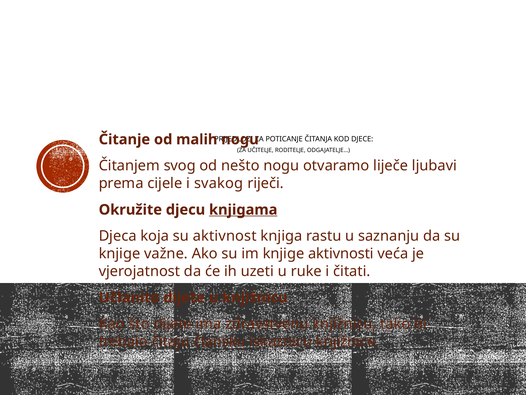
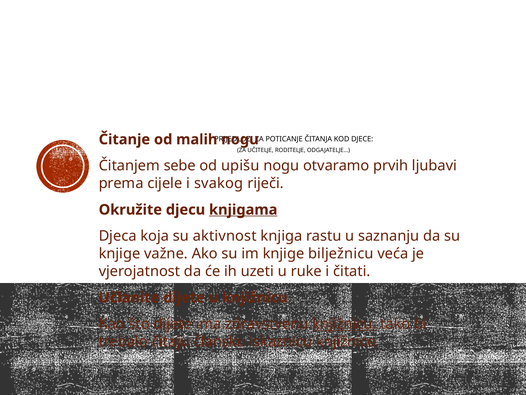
svog: svog -> sebe
nešto: nešto -> upišu
liječe: liječe -> prvih
aktivnosti: aktivnosti -> bilježnicu
knjižnicu at (344, 324) underline: none -> present
